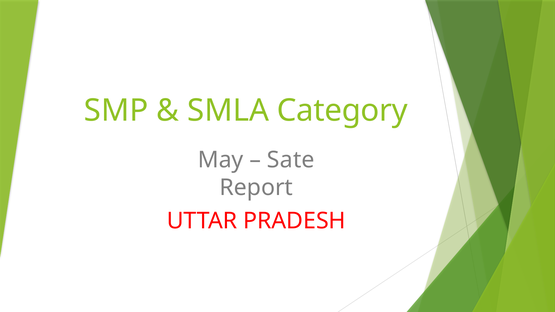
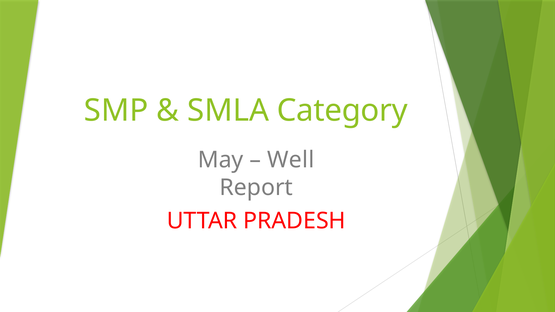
Sate: Sate -> Well
